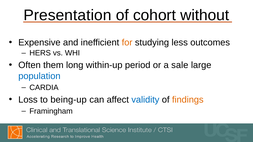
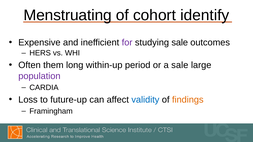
Presentation: Presentation -> Menstruating
without: without -> identify
for colour: orange -> purple
studying less: less -> sale
population colour: blue -> purple
being-up: being-up -> future-up
